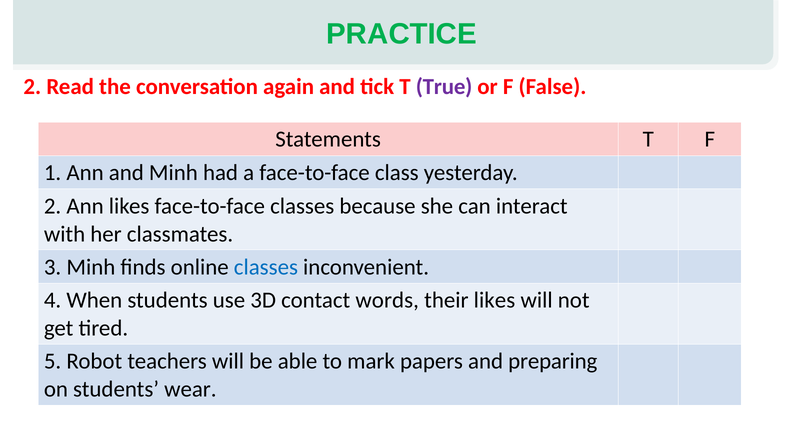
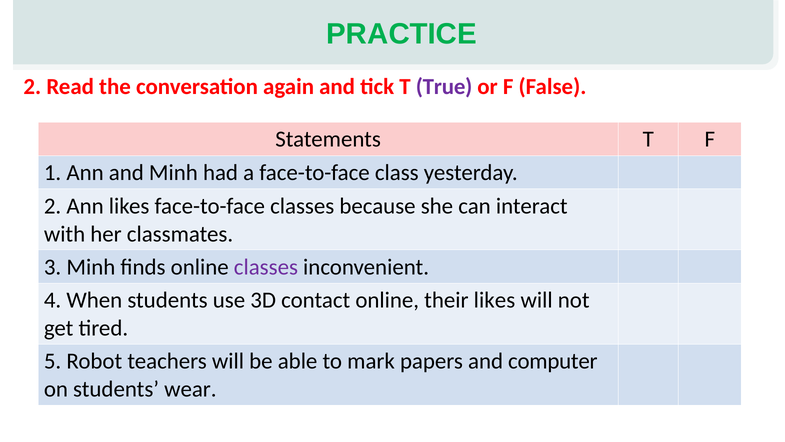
classes at (266, 267) colour: blue -> purple
contact words: words -> online
preparing: preparing -> computer
